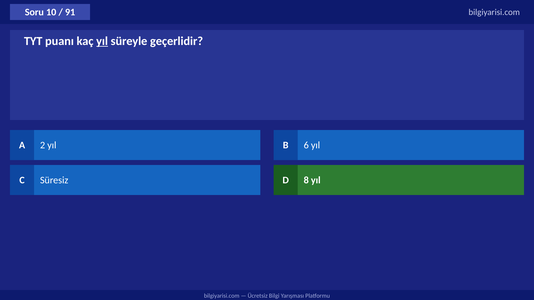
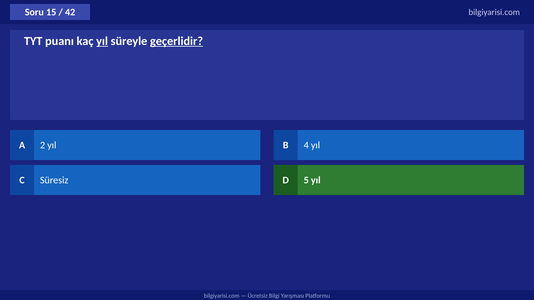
10: 10 -> 15
91: 91 -> 42
geçerlidir underline: none -> present
6: 6 -> 4
8: 8 -> 5
